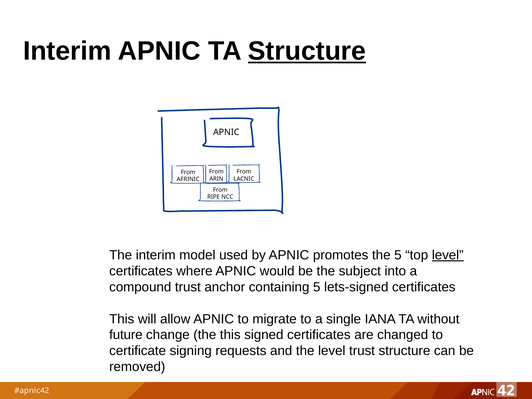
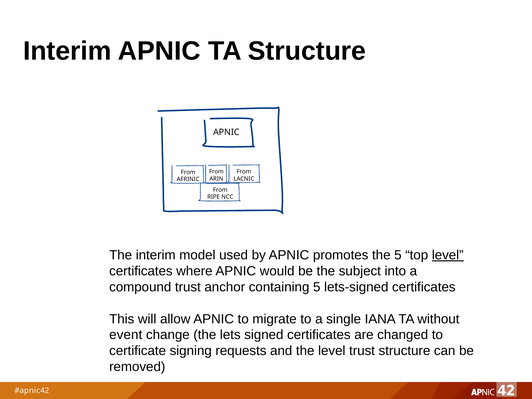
Structure at (307, 51) underline: present -> none
future: future -> event
the this: this -> lets
